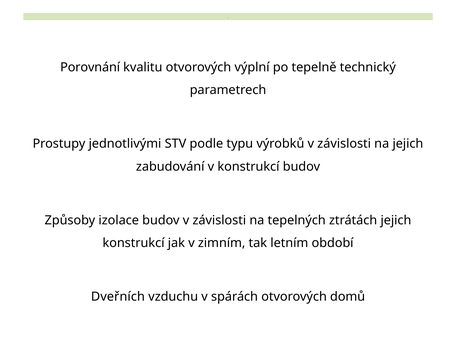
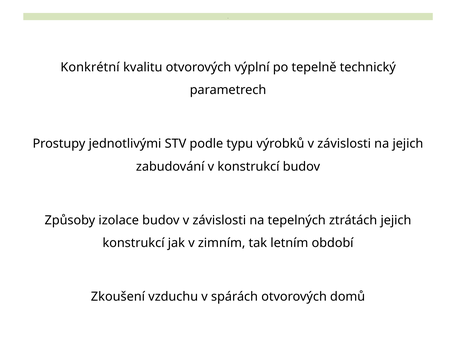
Porovnání: Porovnání -> Konkrétní
Dveřních: Dveřních -> Zkoušení
